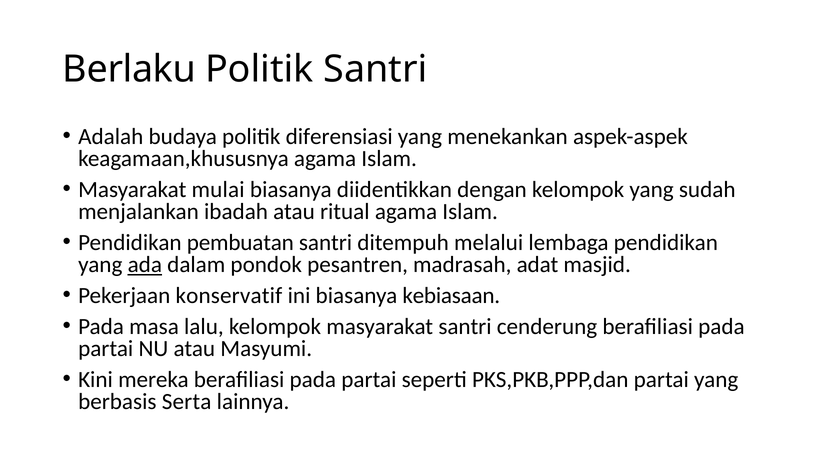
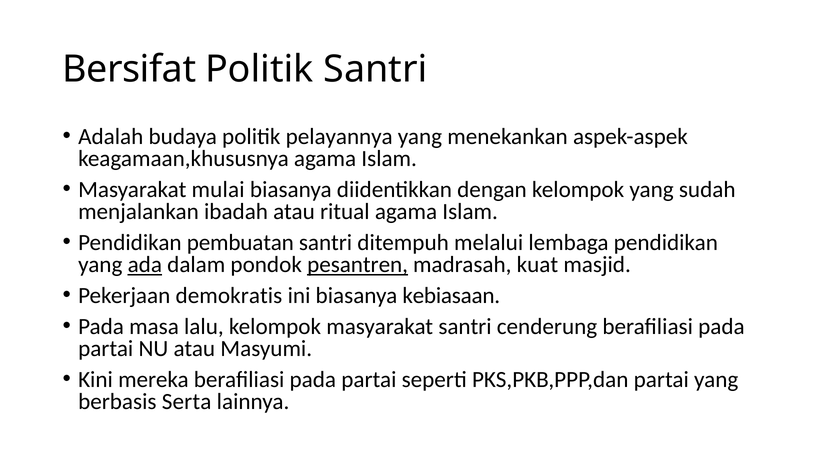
Berlaku: Berlaku -> Bersifat
diferensiasi: diferensiasi -> pelayannya
pesantren underline: none -> present
adat: adat -> kuat
konservatif: konservatif -> demokratis
